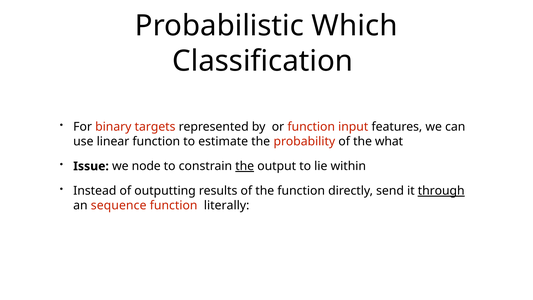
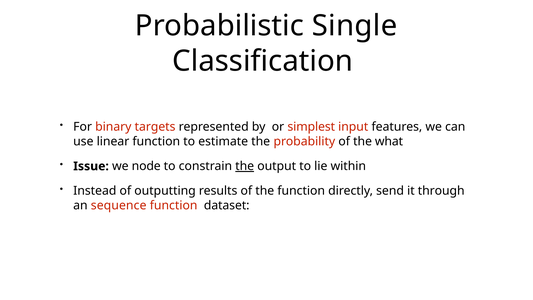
Which: Which -> Single
or function: function -> simplest
through underline: present -> none
literally: literally -> dataset
